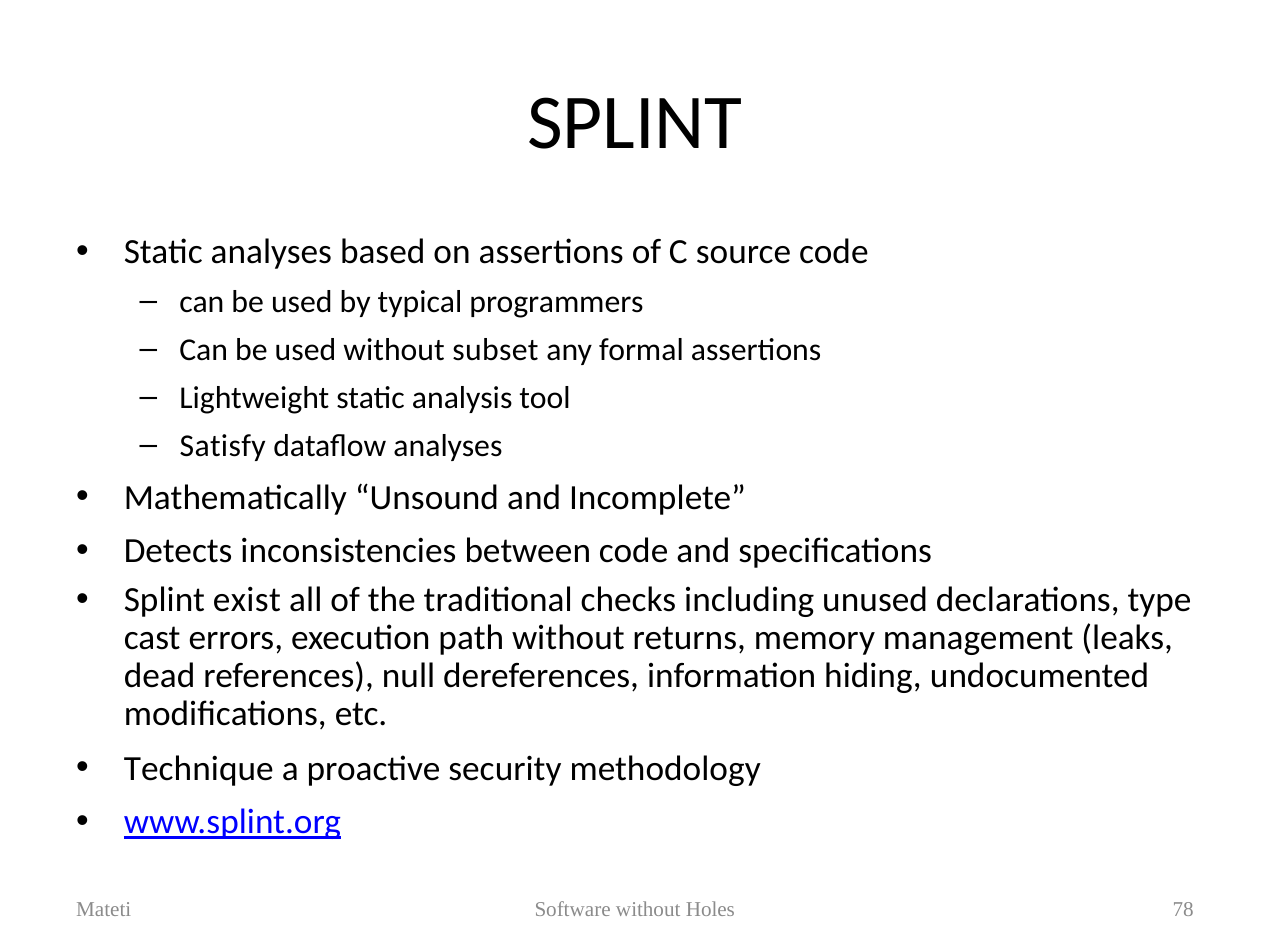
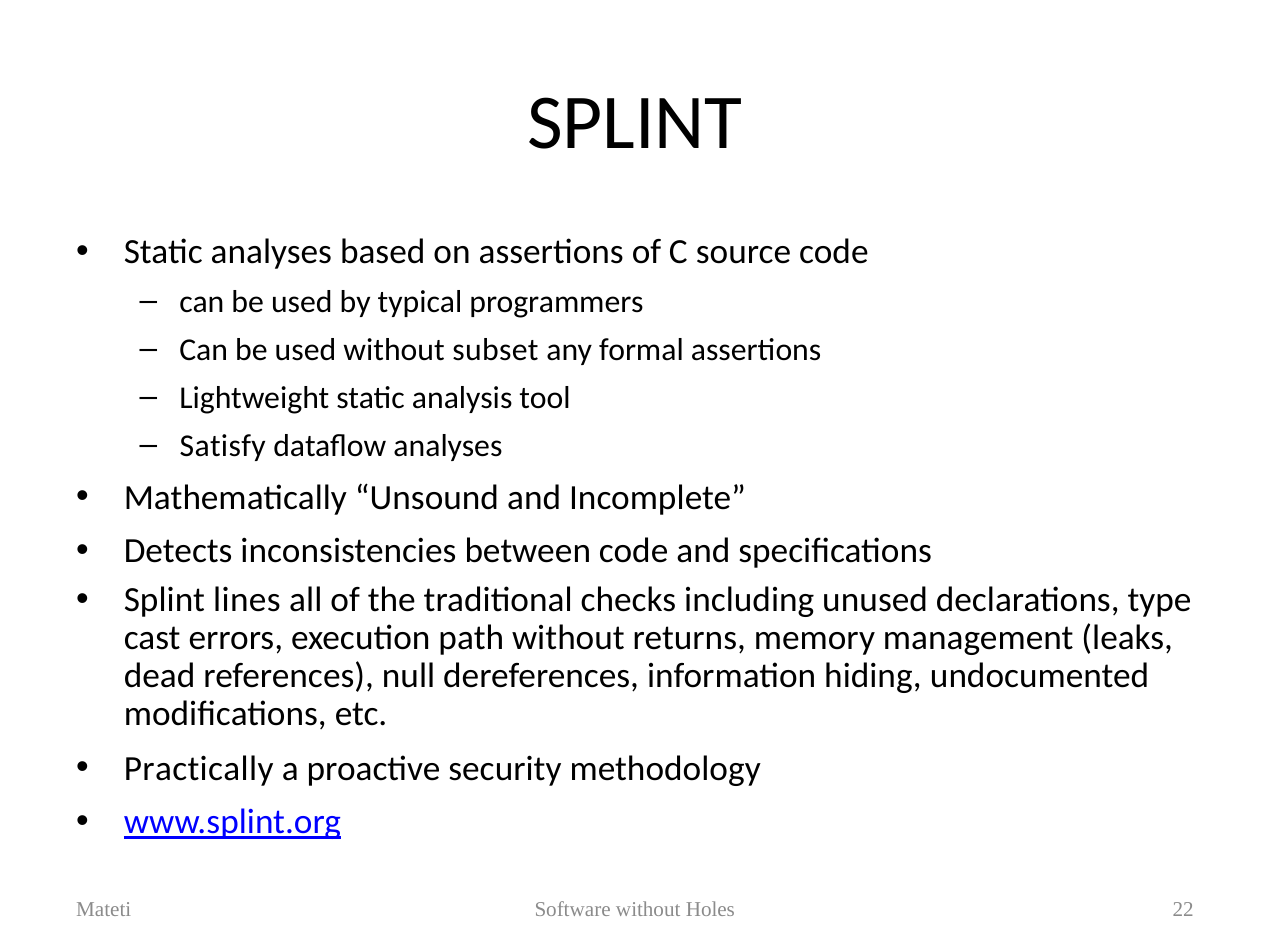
exist: exist -> lines
Technique: Technique -> Practically
78: 78 -> 22
